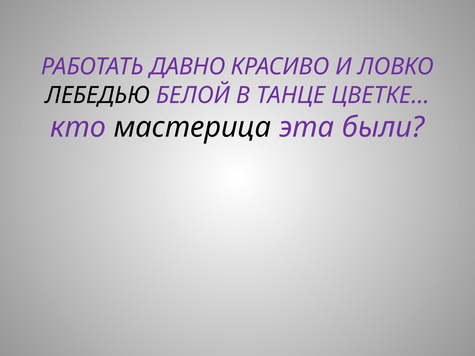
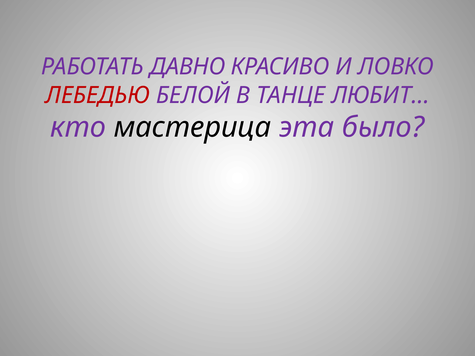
ЛЕБЕДЬЮ colour: black -> red
ЦВЕТКЕ…: ЦВЕТКЕ… -> ЛЮБИТ…
были: были -> было
